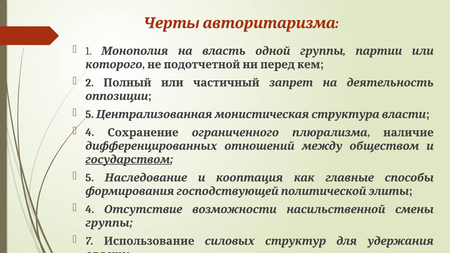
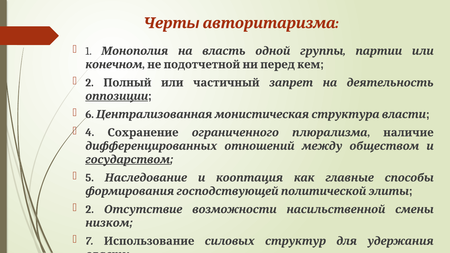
которого: которого -> конечном
оппозиции underline: none -> present
5 at (90, 114): 5 -> 6
4 at (90, 210): 4 -> 2
группы at (107, 223): группы -> низком
